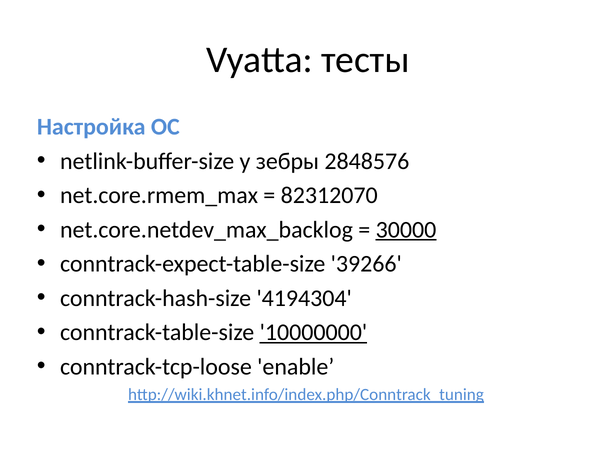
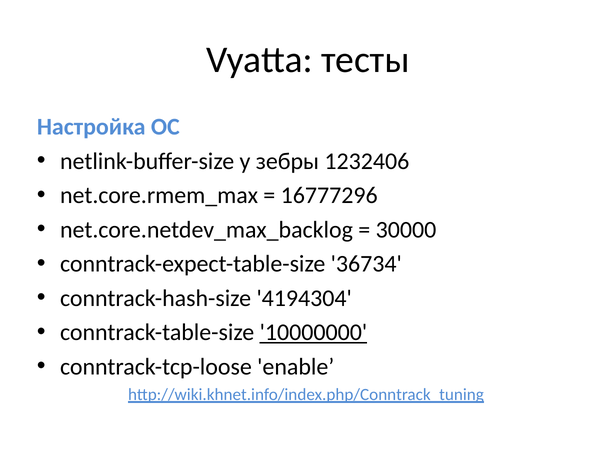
2848576: 2848576 -> 1232406
82312070: 82312070 -> 16777296
30000 underline: present -> none
39266: 39266 -> 36734
